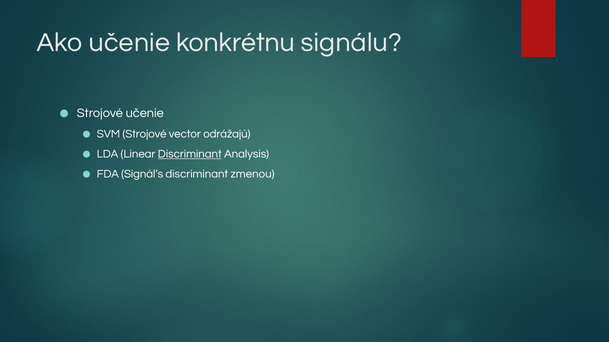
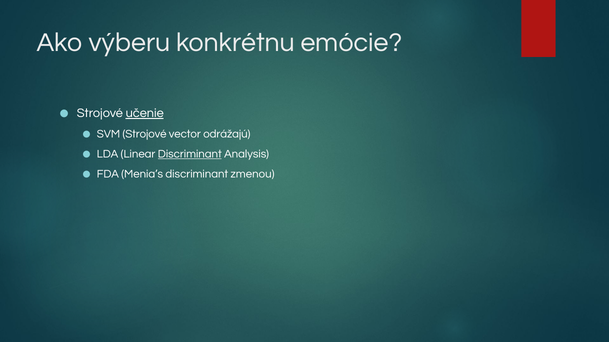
Ako učenie: učenie -> výberu
signálu: signálu -> emócie
učenie at (145, 113) underline: none -> present
Signál’s: Signál’s -> Menia’s
